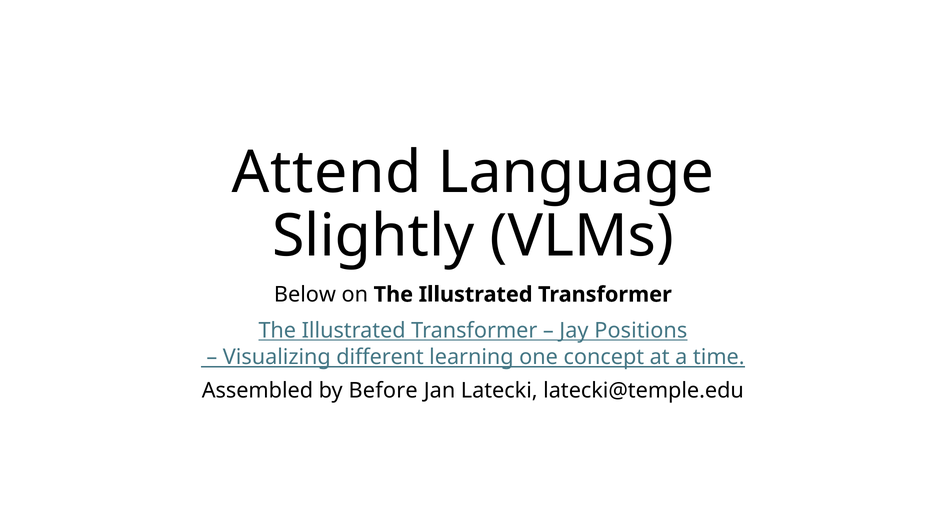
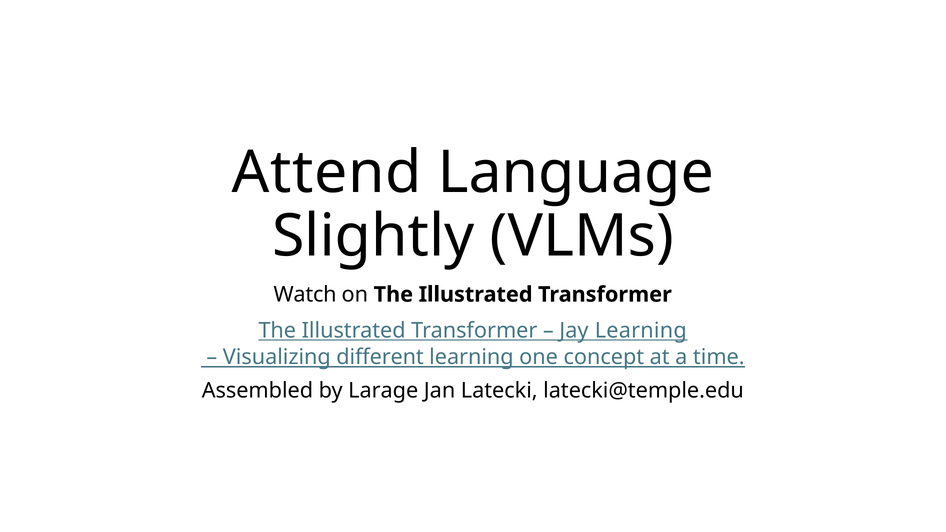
Below: Below -> Watch
Jay Positions: Positions -> Learning
Before: Before -> Larage
